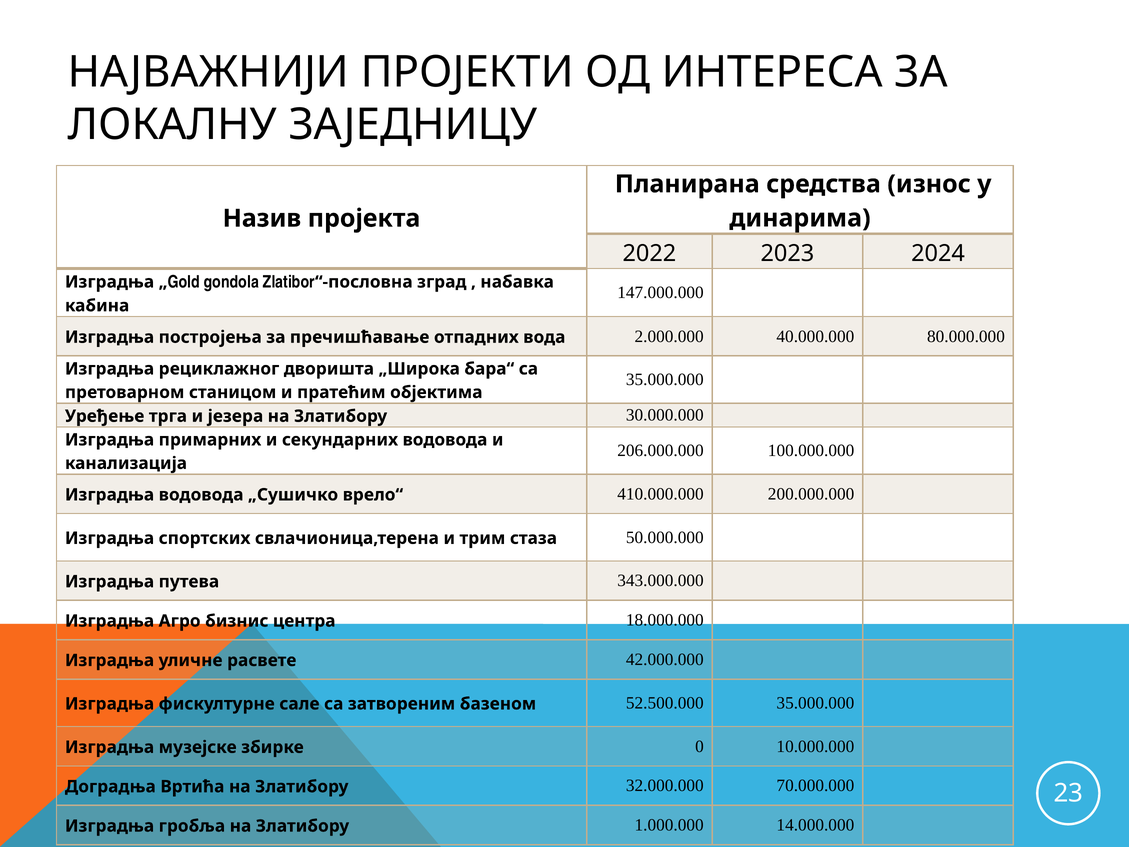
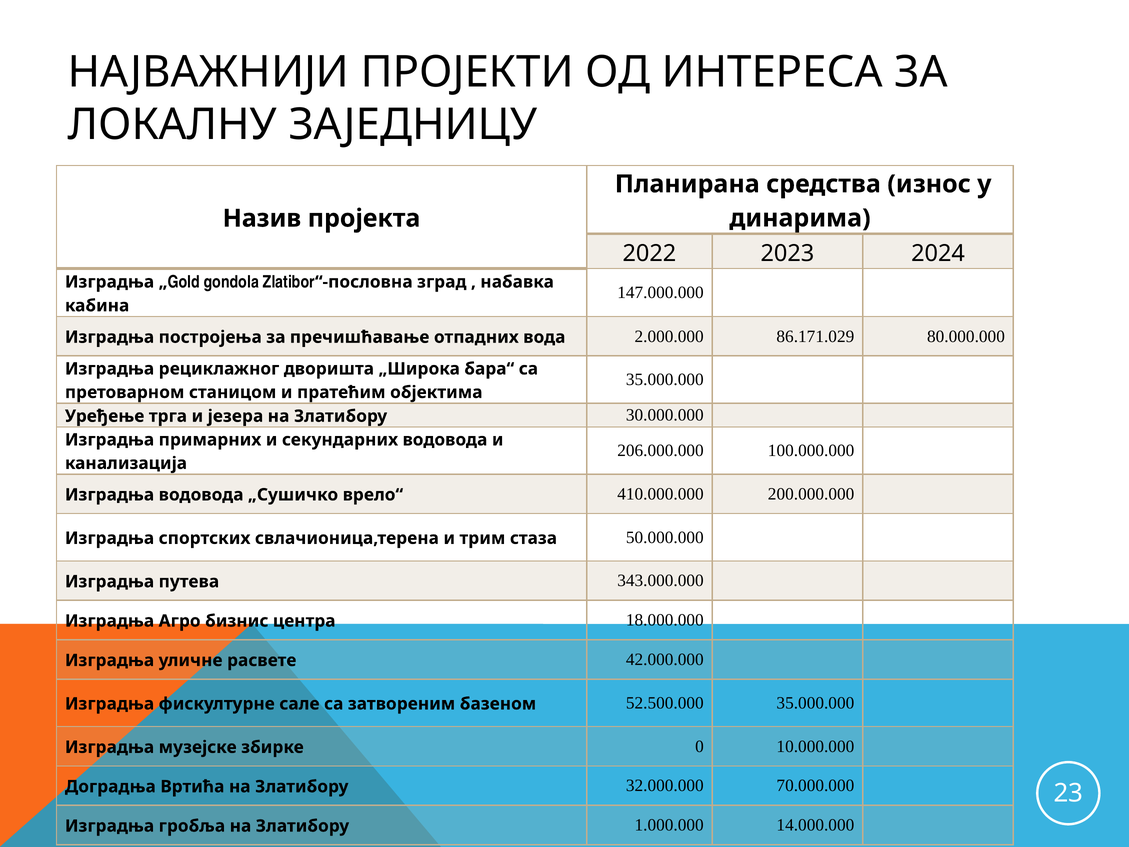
40.000.000: 40.000.000 -> 86.171.029
